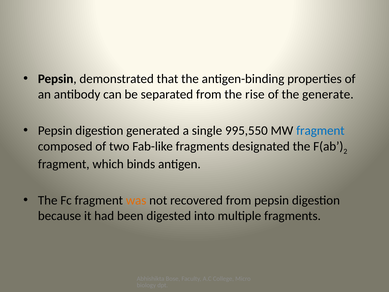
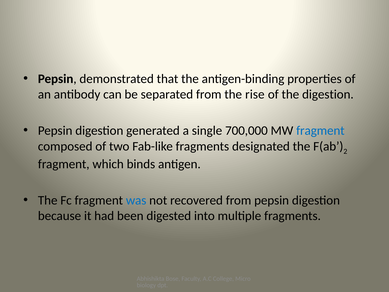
the generate: generate -> digestion
995,550: 995,550 -> 700,000
was colour: orange -> blue
